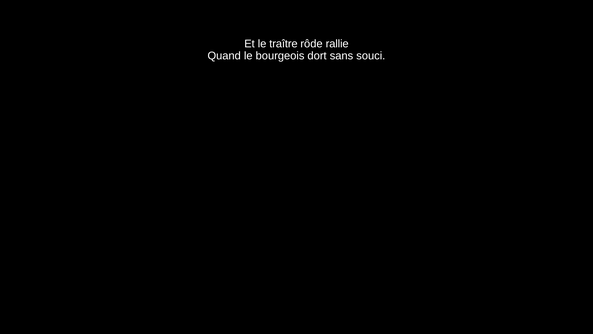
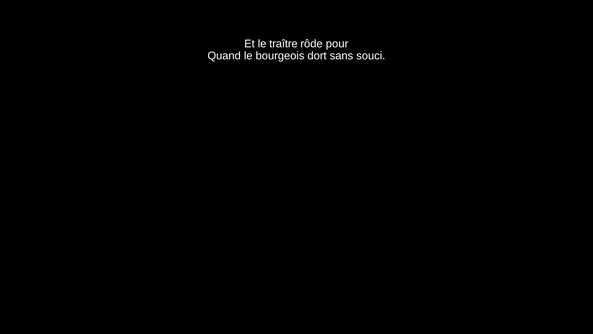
rallie: rallie -> pour
